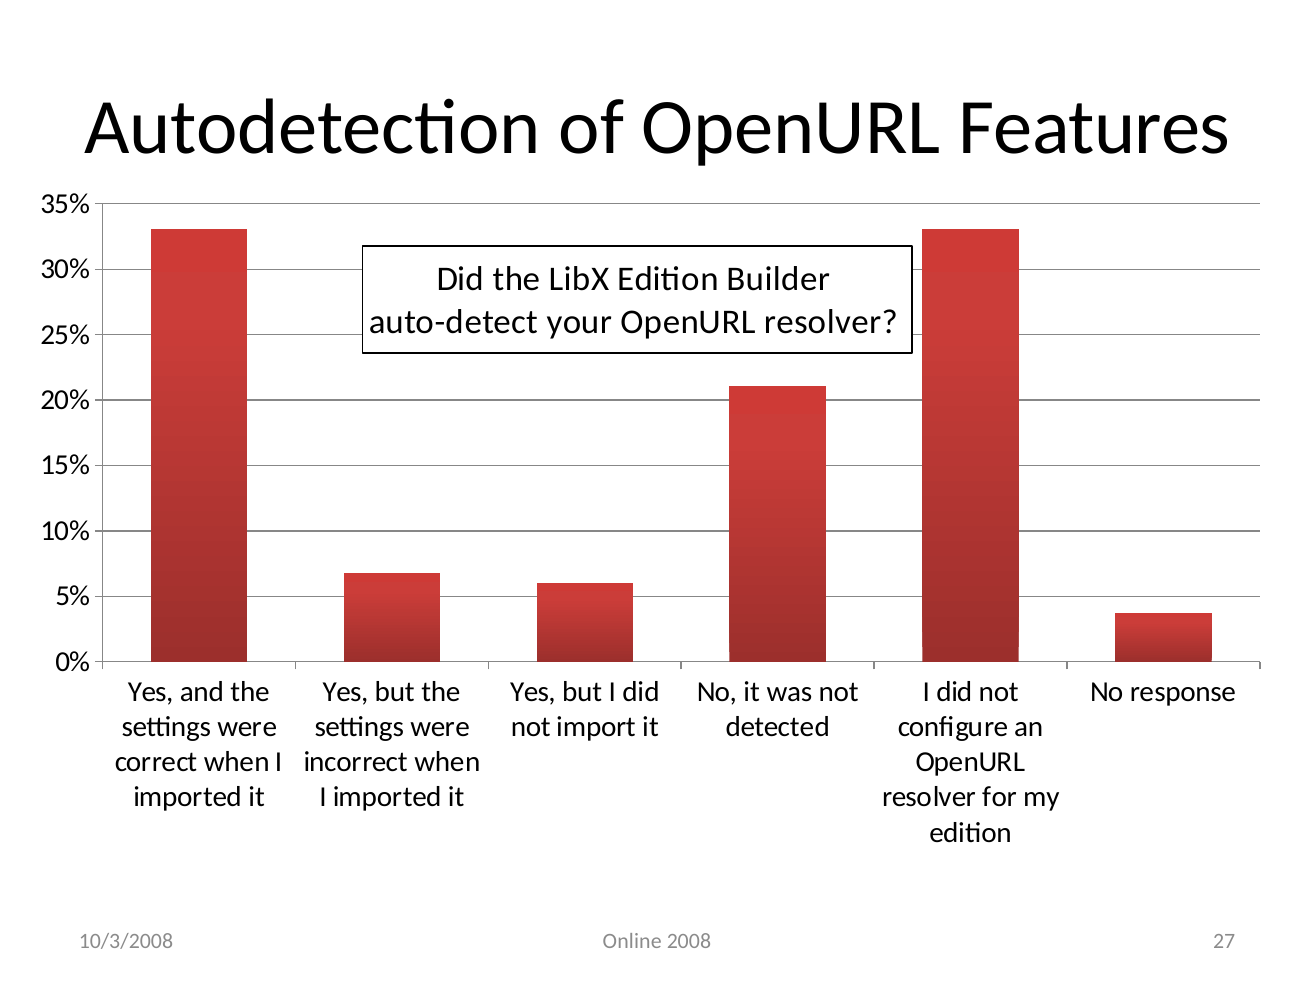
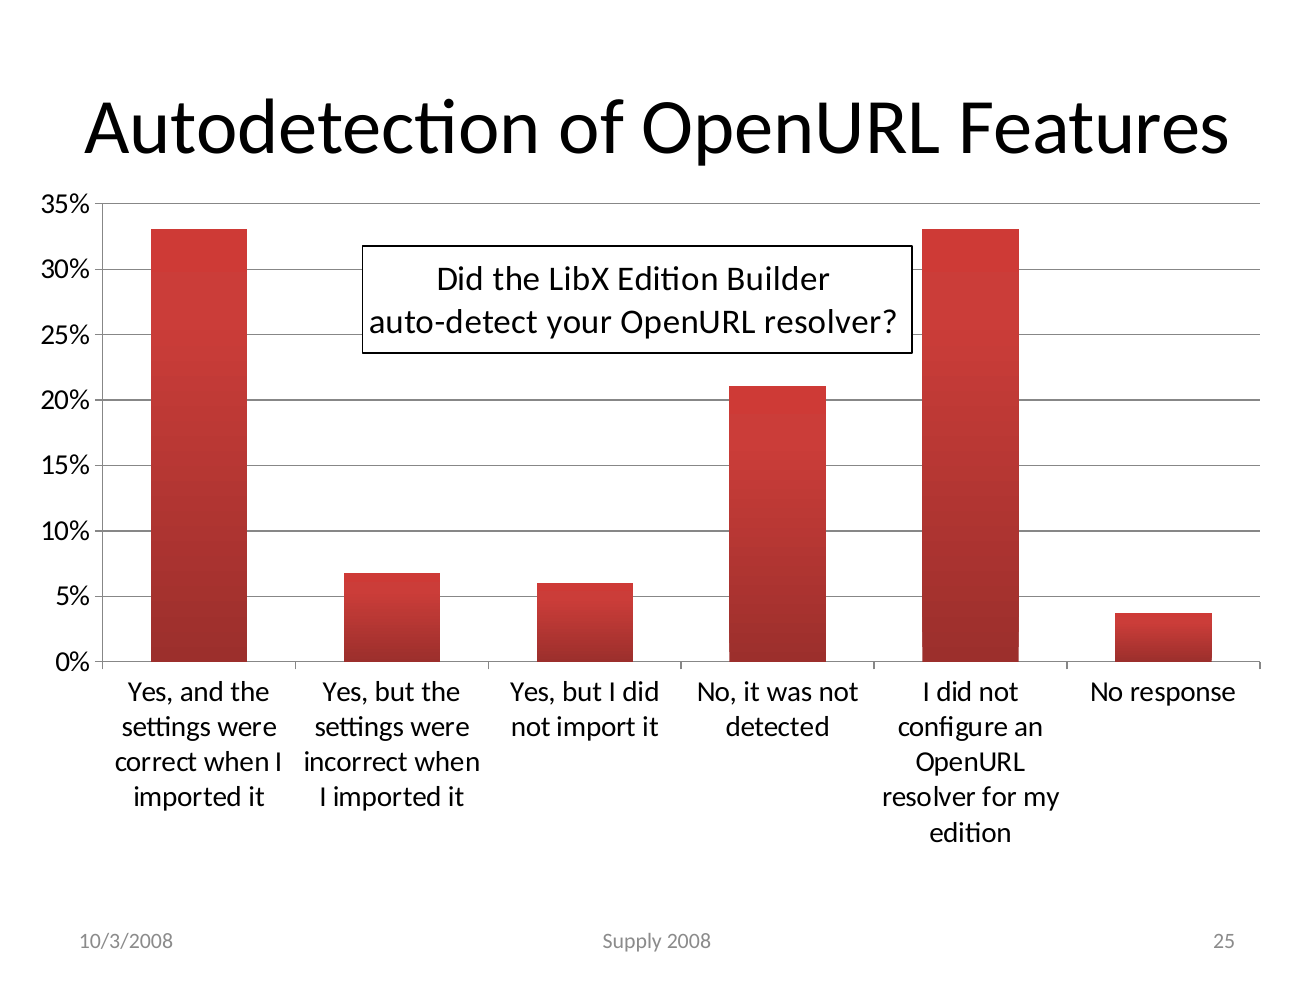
Online: Online -> Supply
27: 27 -> 25
